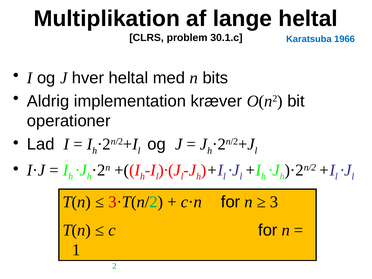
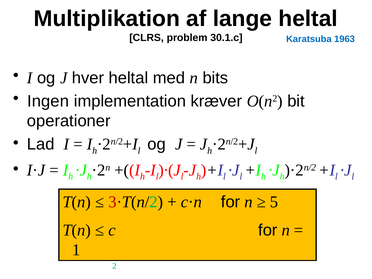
1966: 1966 -> 1963
Aldrig: Aldrig -> Ingen
3 at (274, 202): 3 -> 5
